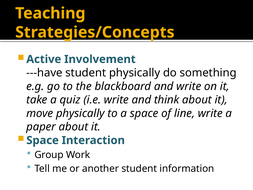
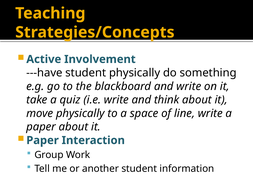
Space at (43, 140): Space -> Paper
